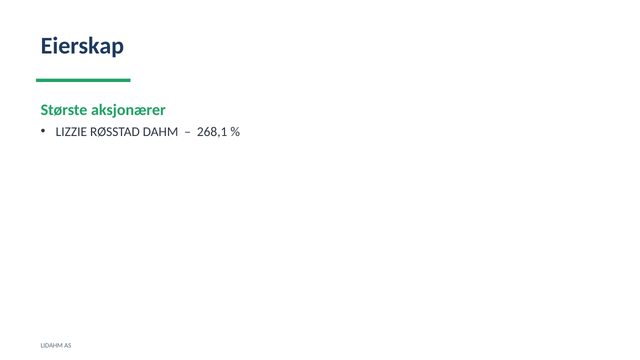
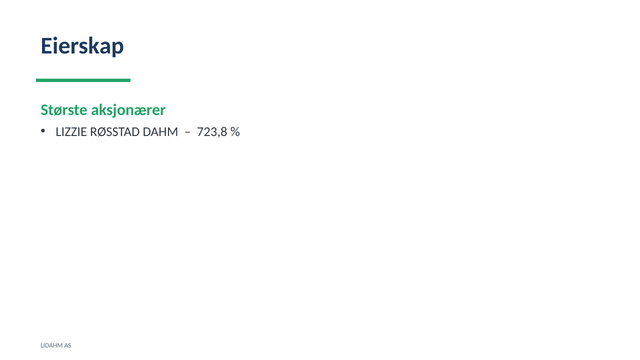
268,1: 268,1 -> 723,8
